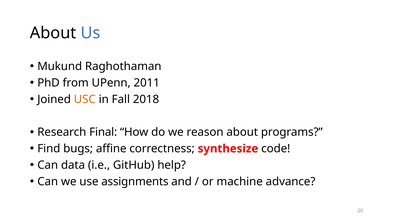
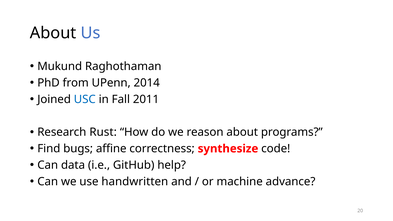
2011: 2011 -> 2014
USC colour: orange -> blue
2018: 2018 -> 2011
Final: Final -> Rust
assignments: assignments -> handwritten
